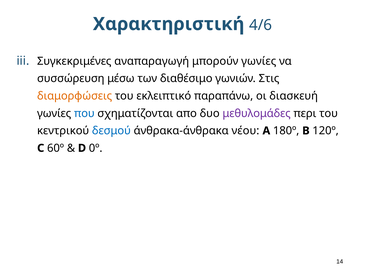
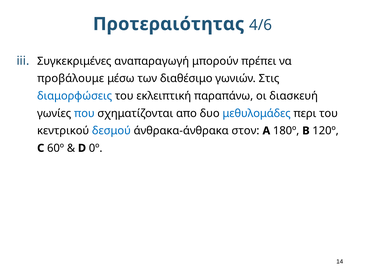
Χαρακτηριστική: Χαρακτηριστική -> Προτεραιότητας
μπορούν γωνίες: γωνίες -> πρέπει
συσσώρευση: συσσώρευση -> προβάλουμε
διαμορφώσεις colour: orange -> blue
εκλειπτικό: εκλειπτικό -> εκλειπτική
μεθυλομάδες colour: purple -> blue
νέου: νέου -> στον
